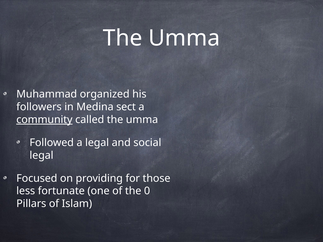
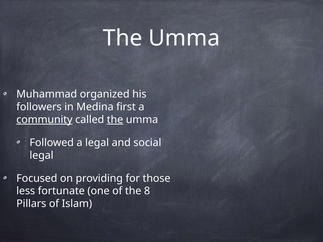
sect: sect -> first
the at (115, 120) underline: none -> present
0: 0 -> 8
